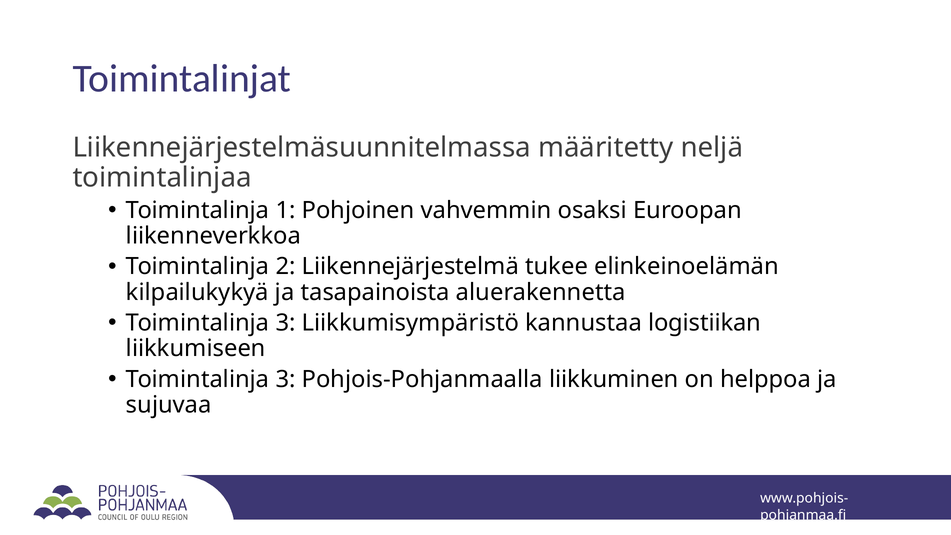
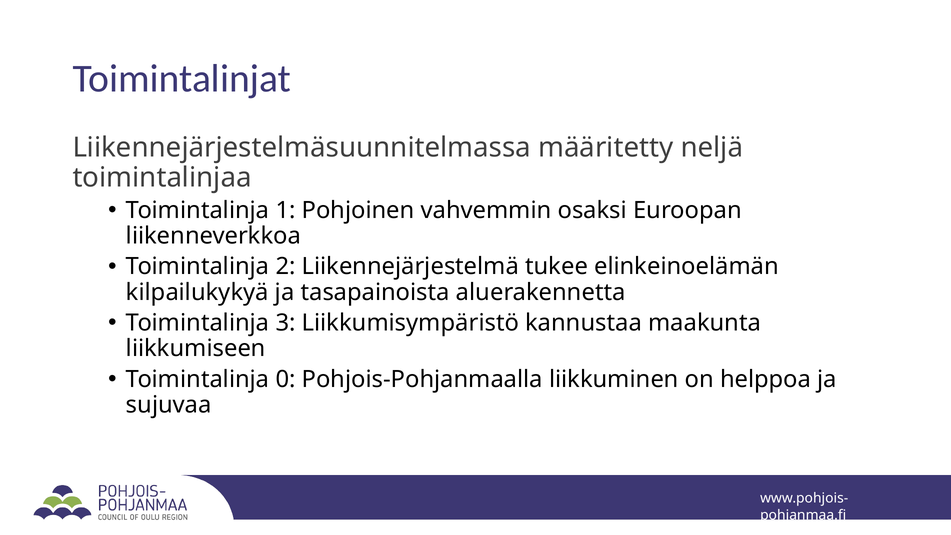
logistiikan: logistiikan -> maakunta
3 at (286, 379): 3 -> 0
